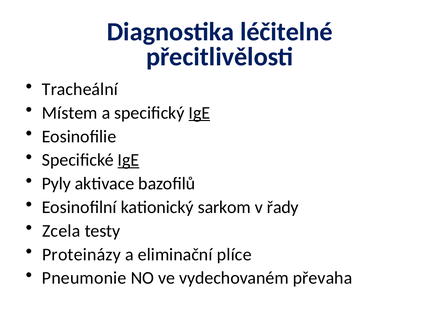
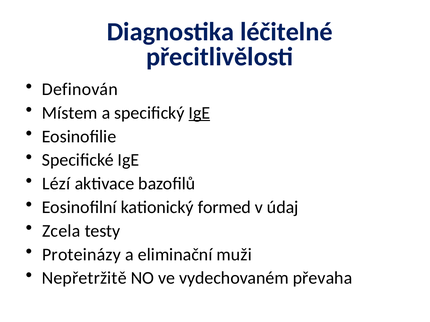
Tracheální: Tracheální -> Definován
IgE at (128, 160) underline: present -> none
Pyly: Pyly -> Lézí
sarkom: sarkom -> formed
řady: řady -> údaj
plíce: plíce -> muži
Pneumonie: Pneumonie -> Nepřetržitě
